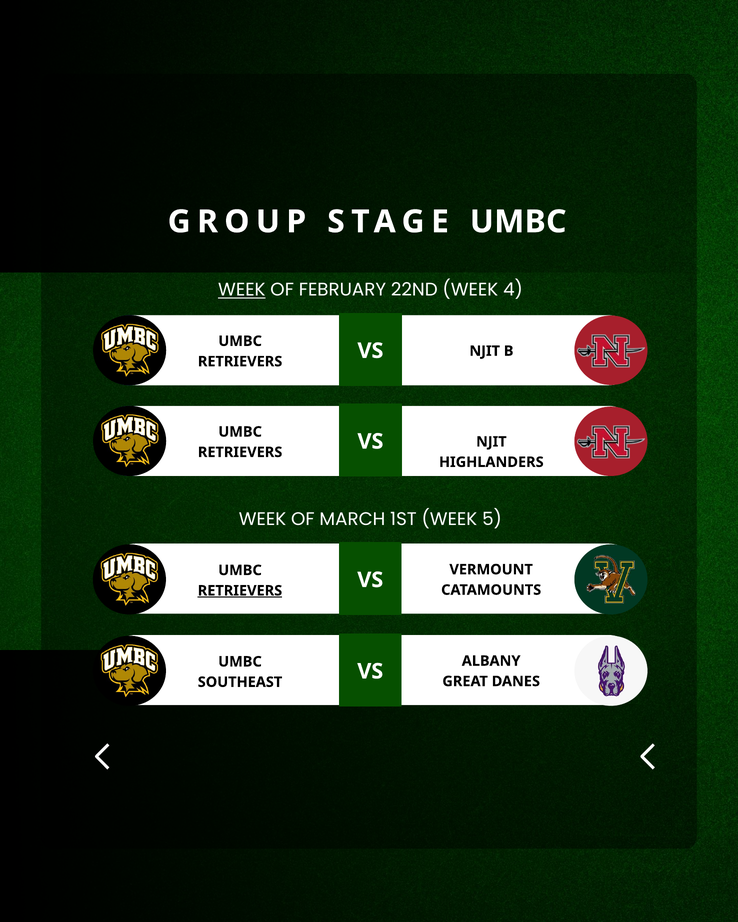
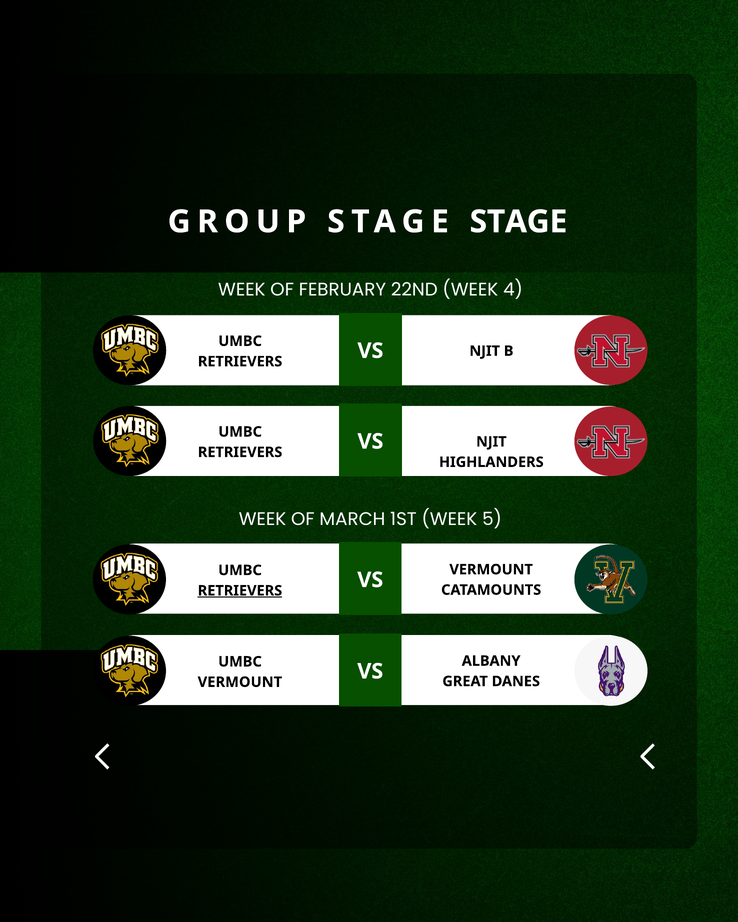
STAGE UMBC: UMBC -> STAGE
WEEK at (242, 290) underline: present -> none
SOUTHEAST at (240, 682): SOUTHEAST -> VERMOUNT
